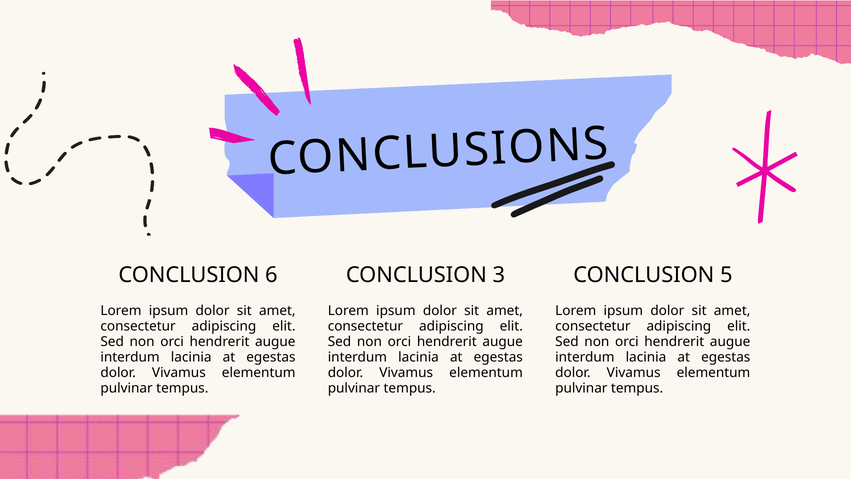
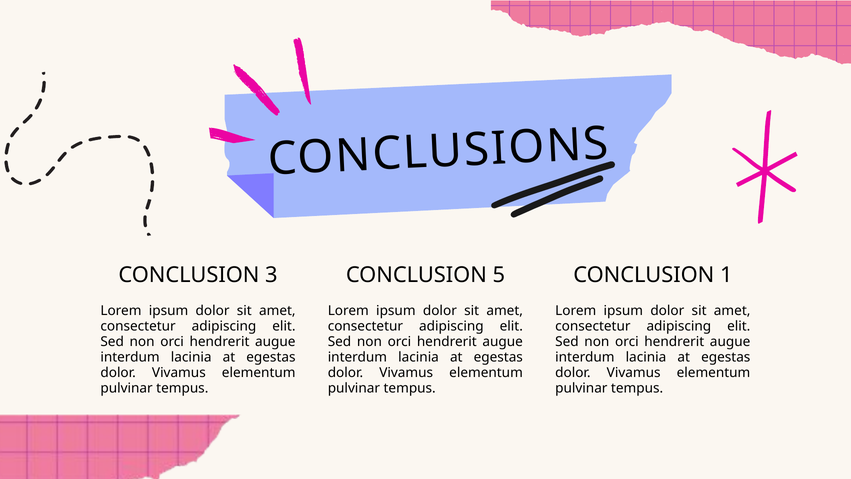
6: 6 -> 3
3: 3 -> 5
5: 5 -> 1
